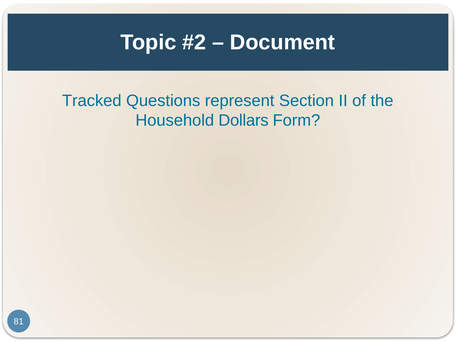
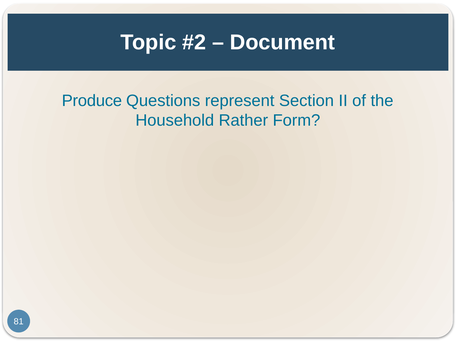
Tracked: Tracked -> Produce
Dollars: Dollars -> Rather
